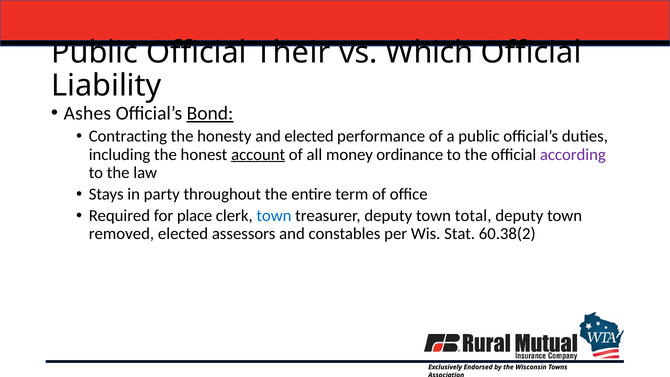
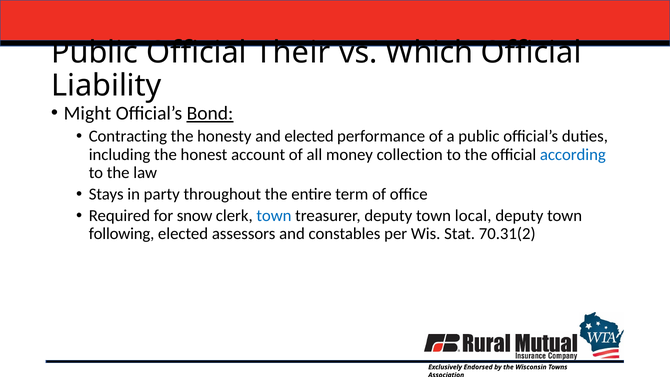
Ashes: Ashes -> Might
account underline: present -> none
ordinance: ordinance -> collection
according colour: purple -> blue
place: place -> snow
total: total -> local
removed: removed -> following
60.38(2: 60.38(2 -> 70.31(2
